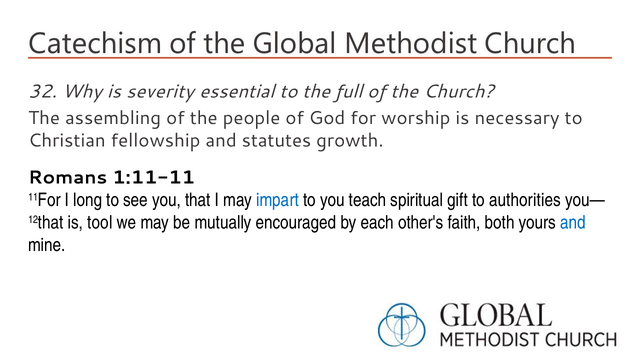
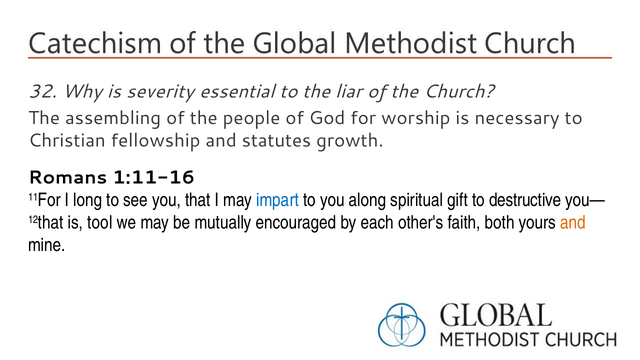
full: full -> liar
1:11-11: 1:11-11 -> 1:11-16
teach: teach -> along
authorities: authorities -> destructive
and at (573, 222) colour: blue -> orange
